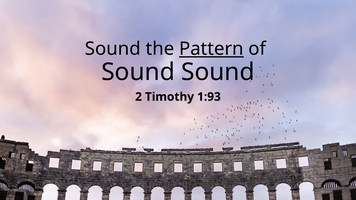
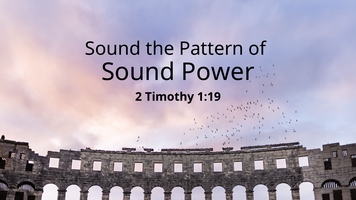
Pattern underline: present -> none
Sound Sound: Sound -> Power
1:93: 1:93 -> 1:19
